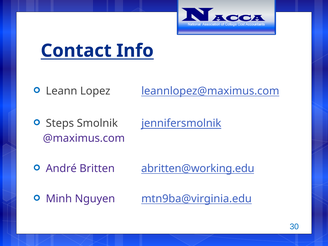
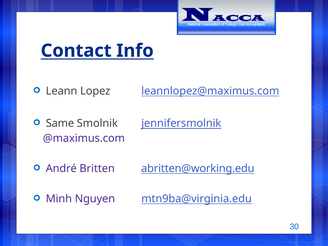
Steps: Steps -> Same
